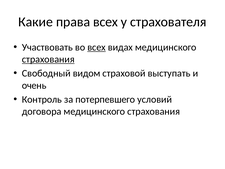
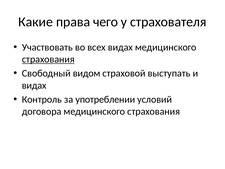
права всех: всех -> чего
всех at (97, 47) underline: present -> none
очень at (34, 85): очень -> видах
потерпевшего: потерпевшего -> употреблении
